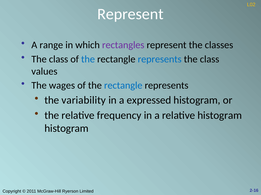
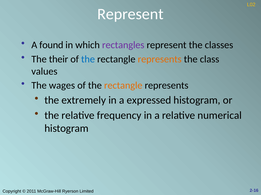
range: range -> found
class at (59, 59): class -> their
represents at (160, 59) colour: blue -> orange
rectangle at (123, 86) colour: blue -> orange
variability: variability -> extremely
relative histogram: histogram -> numerical
